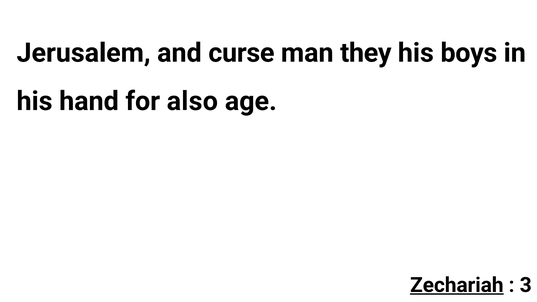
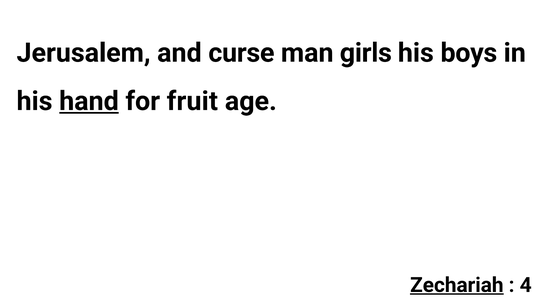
they: they -> girls
hand underline: none -> present
also: also -> fruit
3: 3 -> 4
